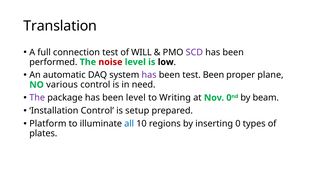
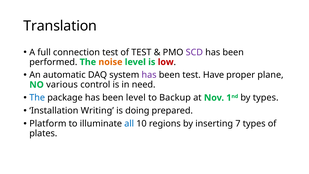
of WILL: WILL -> TEST
noise colour: red -> orange
low colour: black -> red
test Been: Been -> Have
The at (37, 98) colour: purple -> blue
Writing: Writing -> Backup
Nov 0: 0 -> 1
by beam: beam -> types
Installation Control: Control -> Writing
setup: setup -> doing
inserting 0: 0 -> 7
